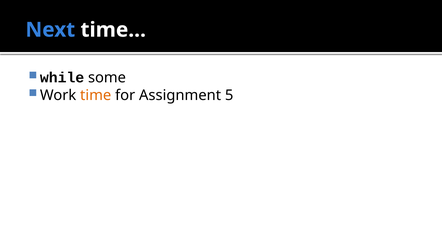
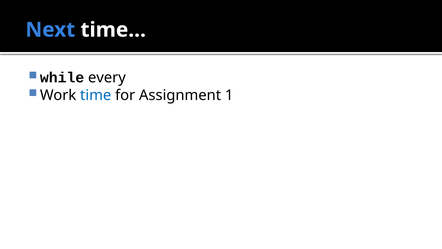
some: some -> every
time colour: orange -> blue
5: 5 -> 1
